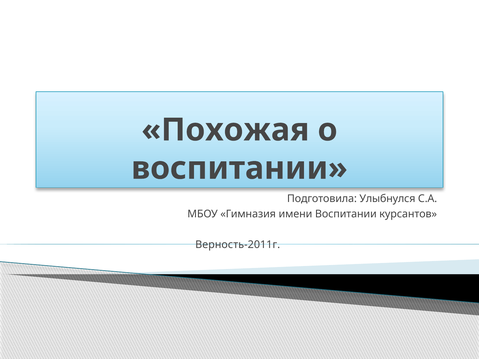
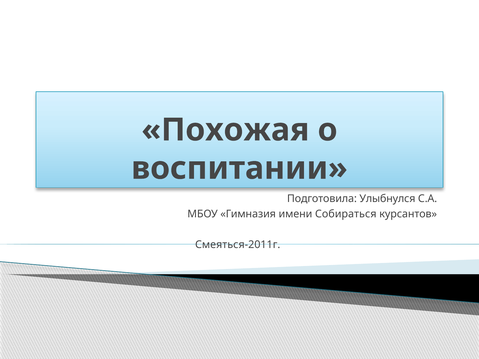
имени Воспитании: Воспитании -> Собираться
Верность-2011г: Верность-2011г -> Смеяться-2011г
